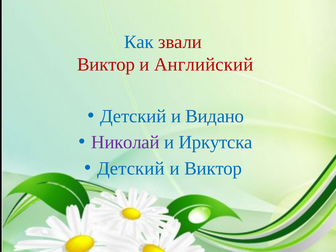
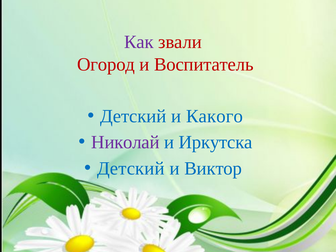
Как colour: blue -> purple
Виктор at (106, 64): Виктор -> Огород
Английский: Английский -> Воспитатель
Видано: Видано -> Какого
